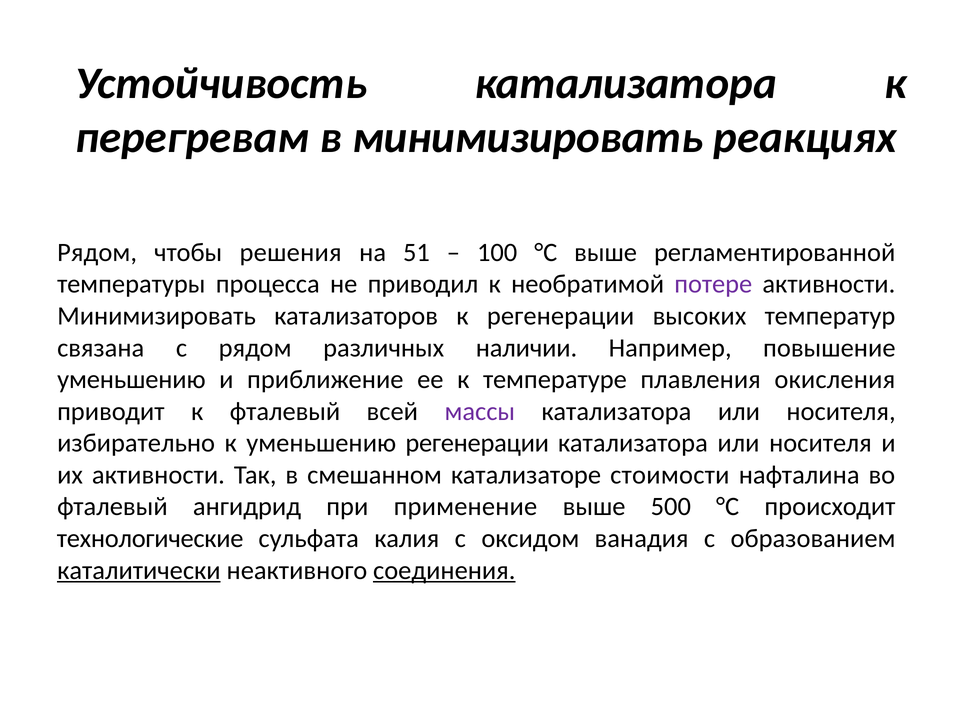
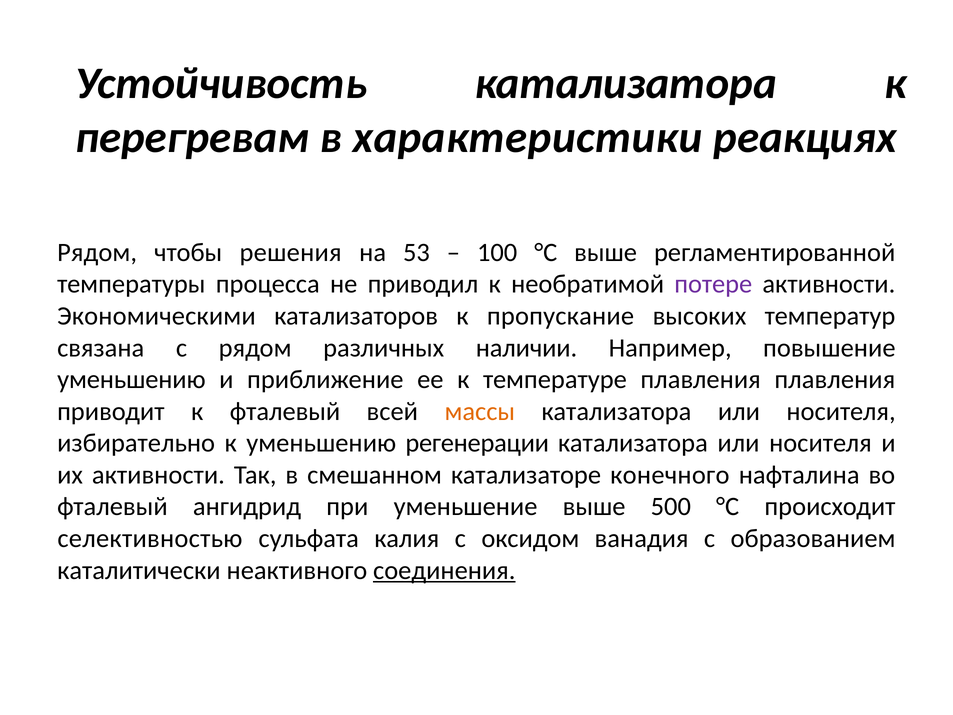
в минимизировать: минимизировать -> характеристики
51: 51 -> 53
Минимизировать at (157, 316): Минимизировать -> Экономическими
к регенерации: регенерации -> пропускание
плавления окисления: окисления -> плавления
массы colour: purple -> orange
стоимости: стоимости -> конечного
применение: применение -> уменьшение
технологические: технологические -> селективностью
каталитически underline: present -> none
